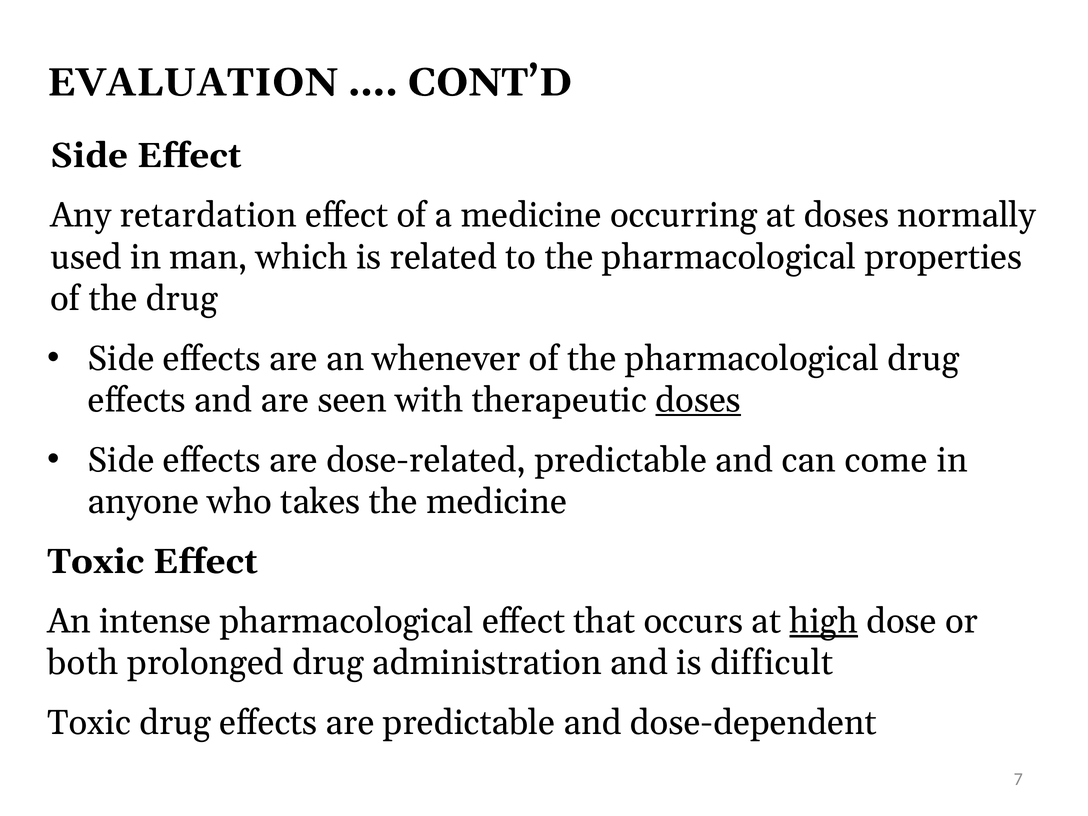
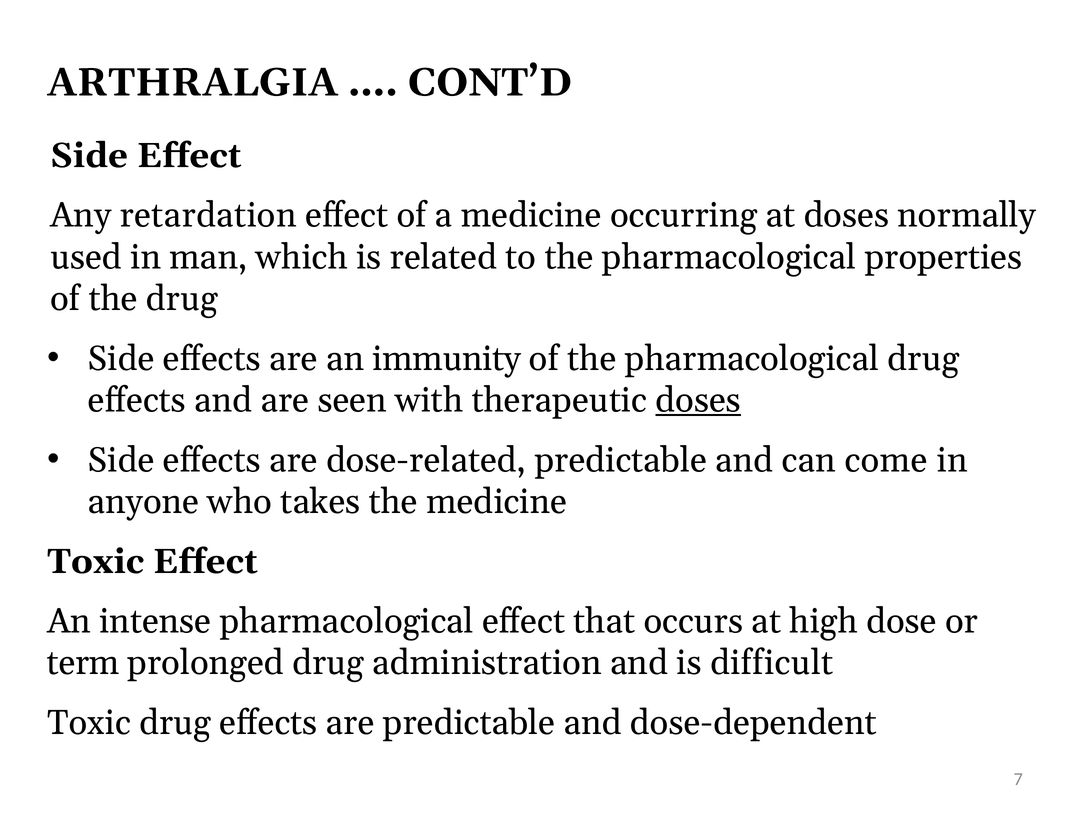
EVALUATION: EVALUATION -> ARTHRALGIA
whenever: whenever -> immunity
high underline: present -> none
both: both -> term
